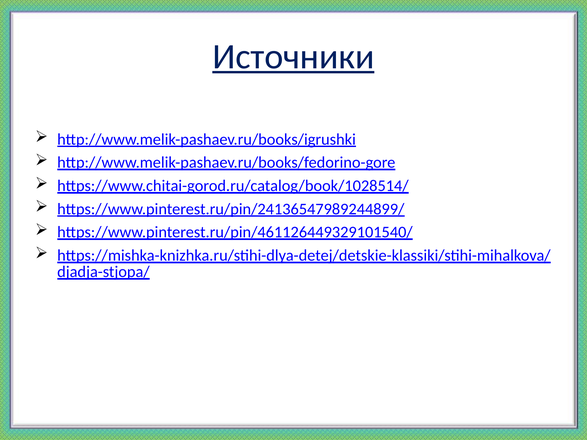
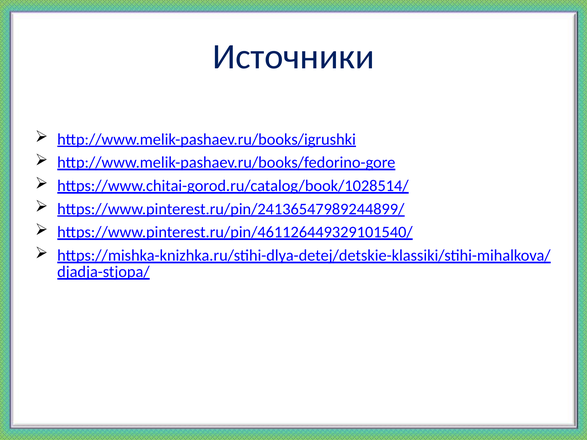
Источники underline: present -> none
